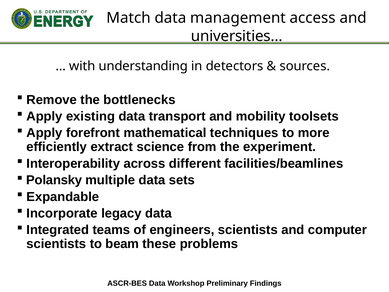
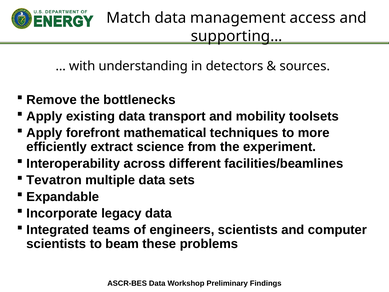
universities…: universities… -> supporting…
Polansky: Polansky -> Tevatron
